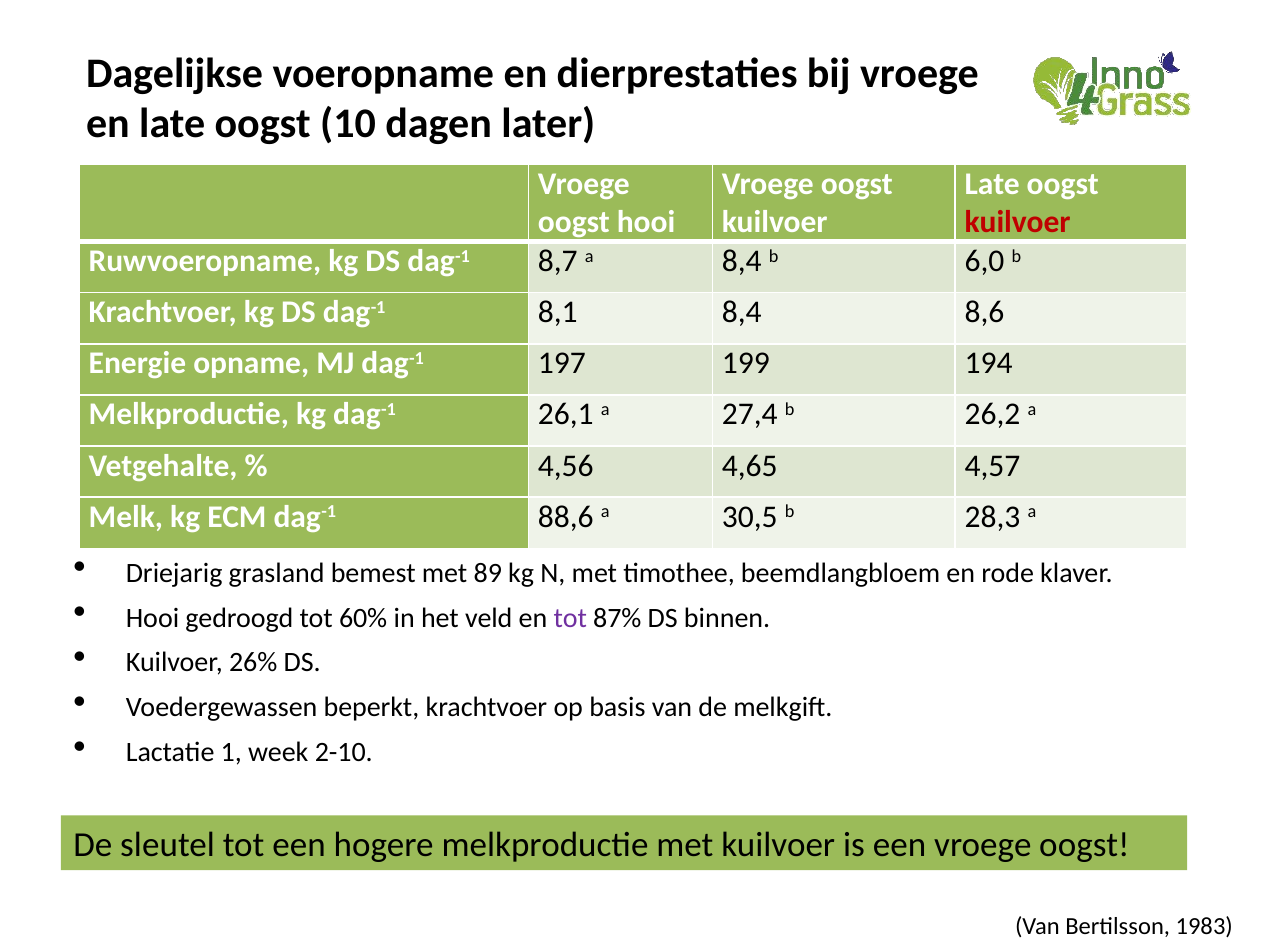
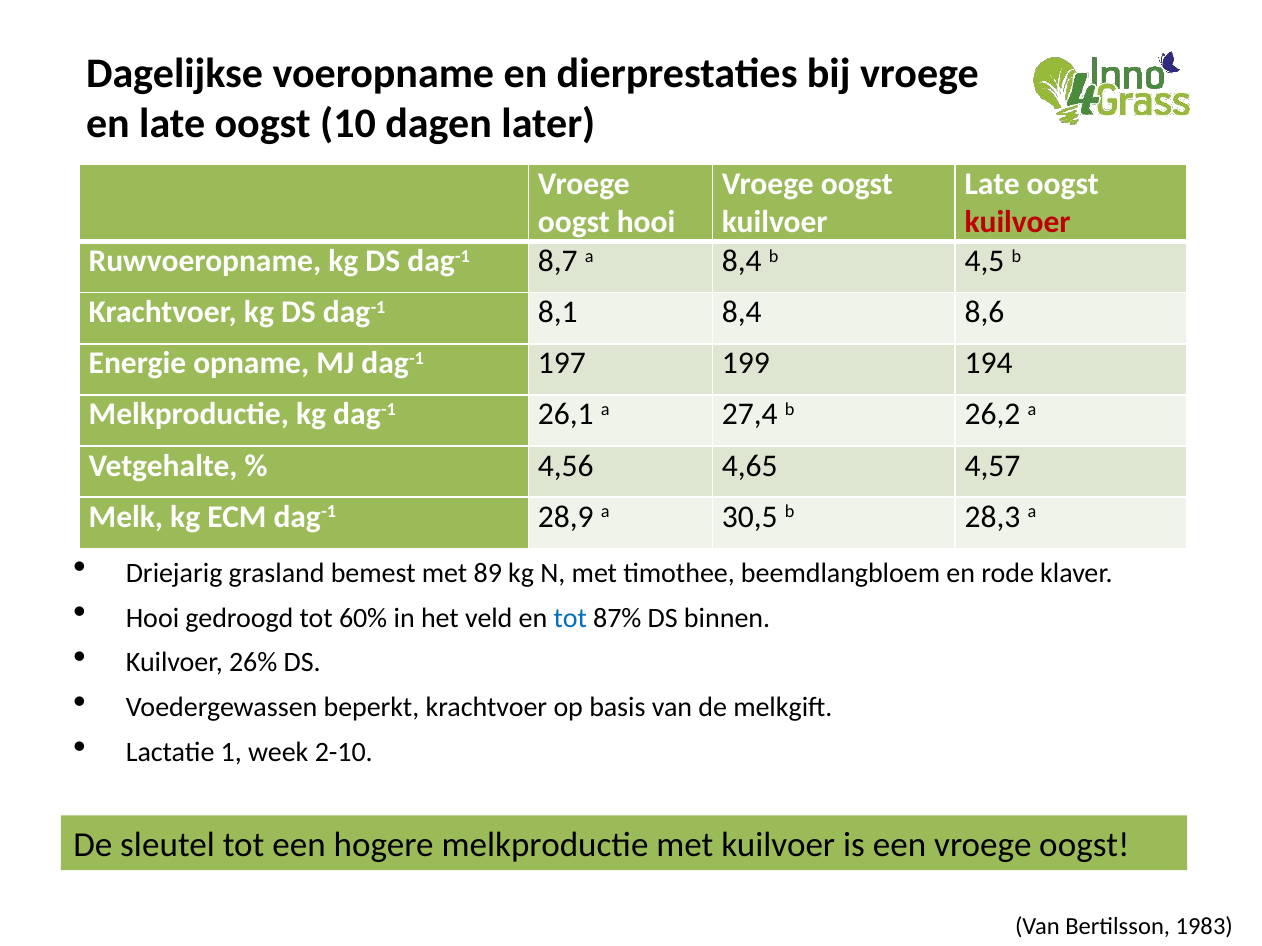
6,0: 6,0 -> 4,5
88,6: 88,6 -> 28,9
tot at (570, 618) colour: purple -> blue
